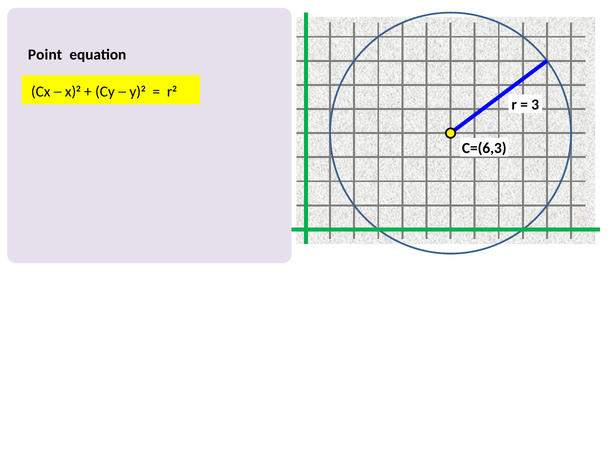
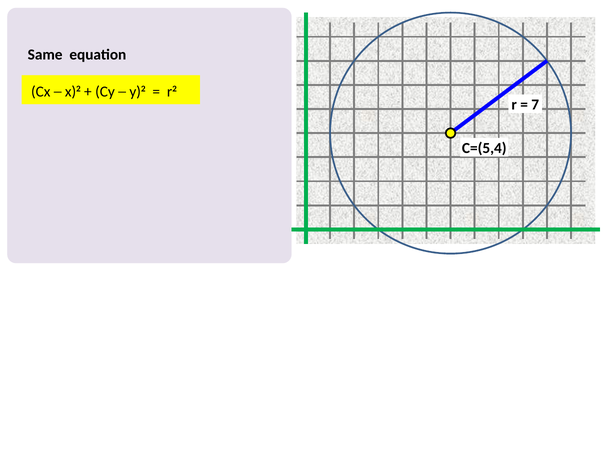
Point: Point -> Same
3: 3 -> 7
C=(6,3: C=(6,3 -> C=(5,4
